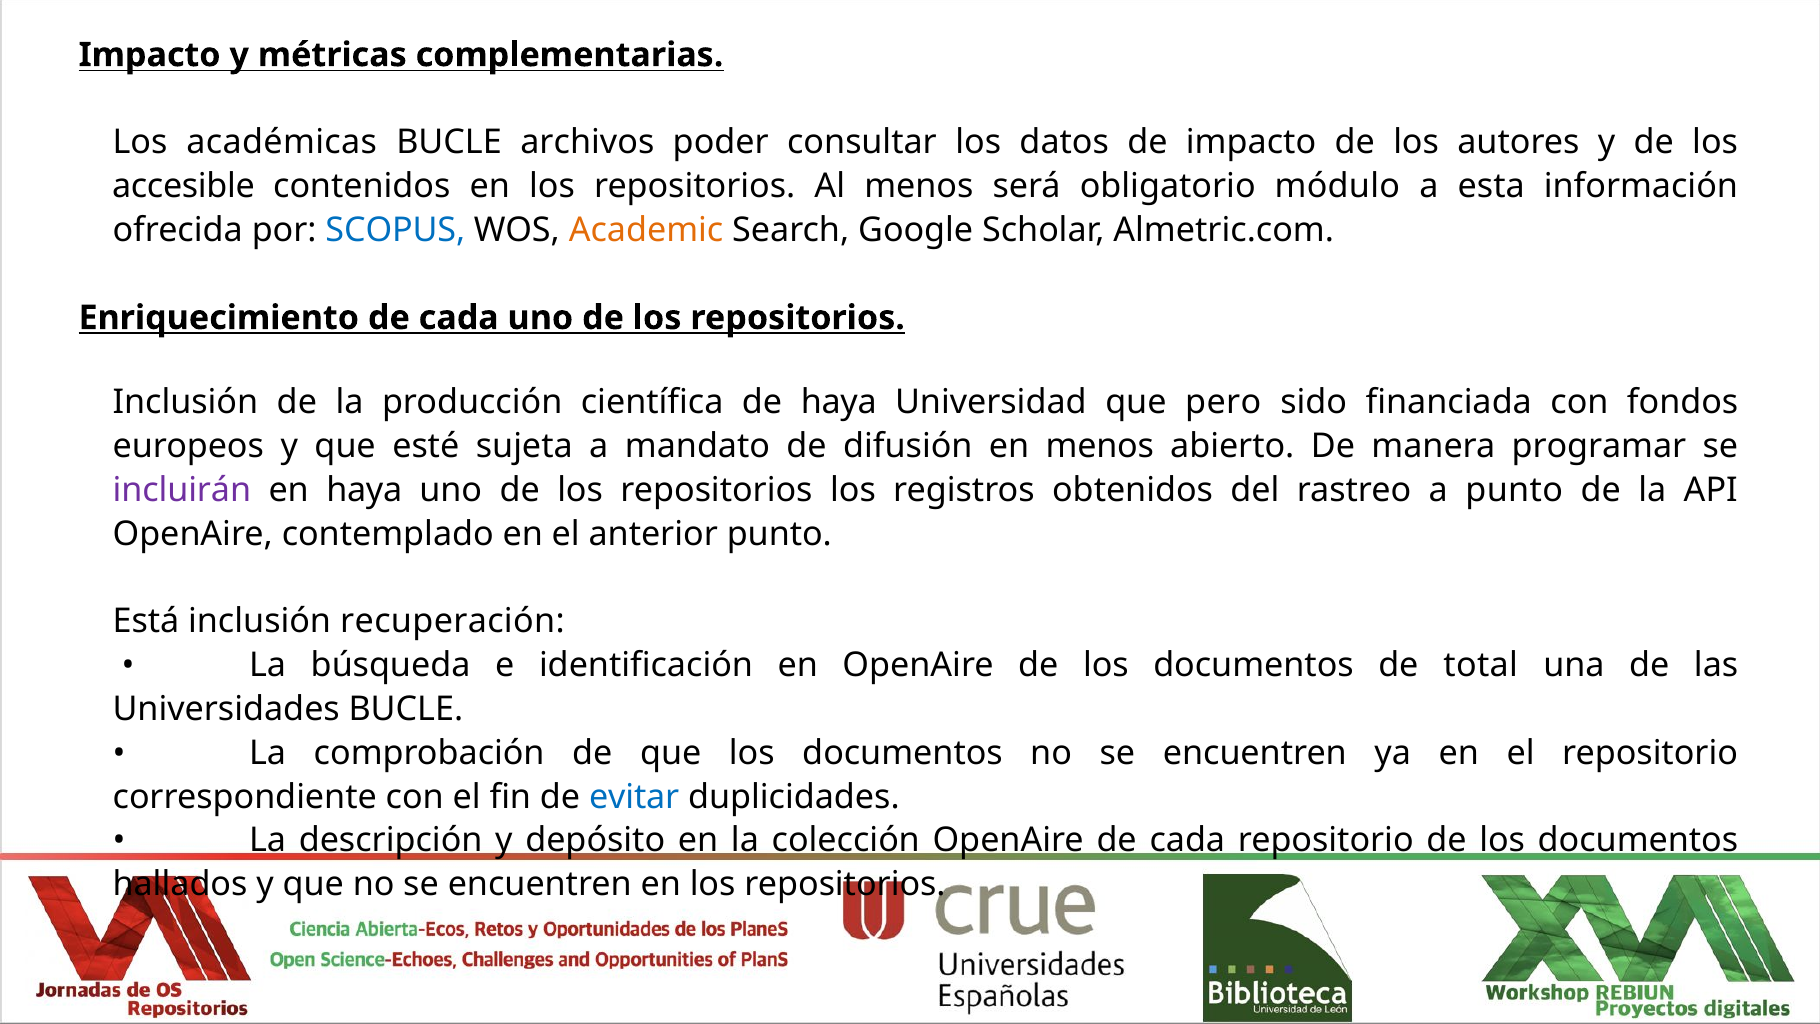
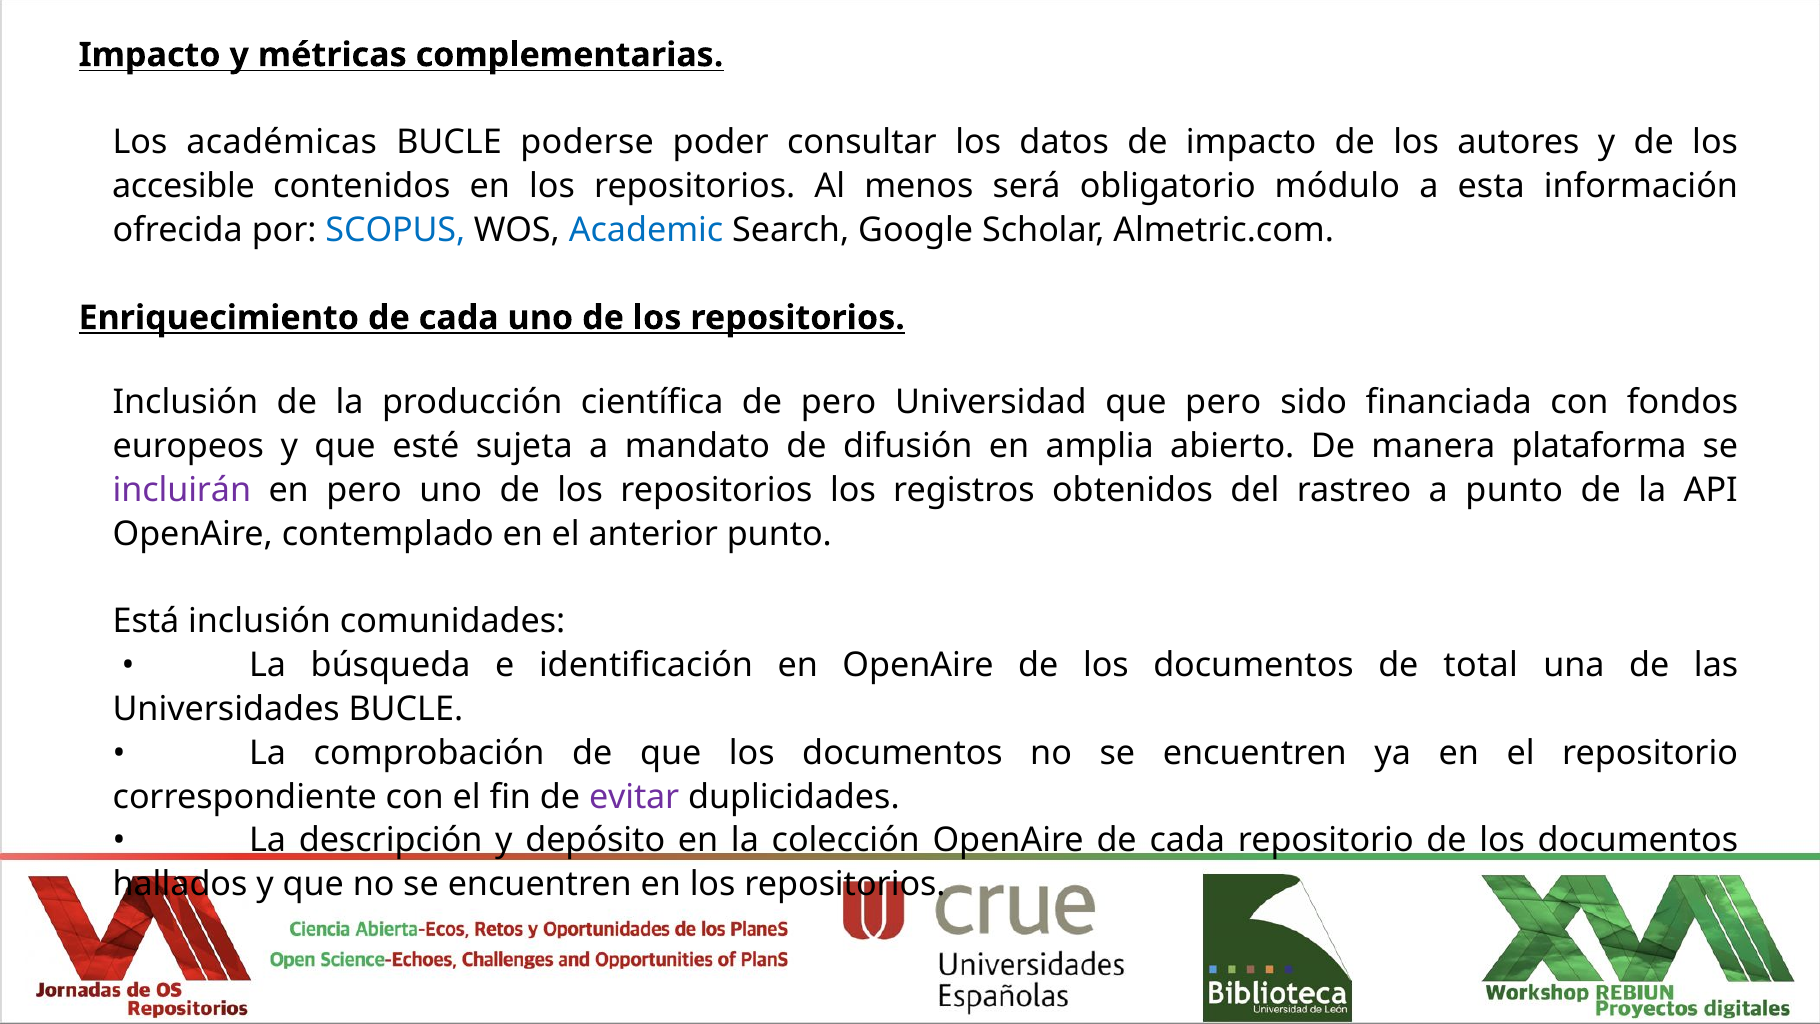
archivos: archivos -> poderse
Academic colour: orange -> blue
de haya: haya -> pero
en menos: menos -> amplia
programar: programar -> plataforma
en haya: haya -> pero
recuperación: recuperación -> comunidades
evitar colour: blue -> purple
